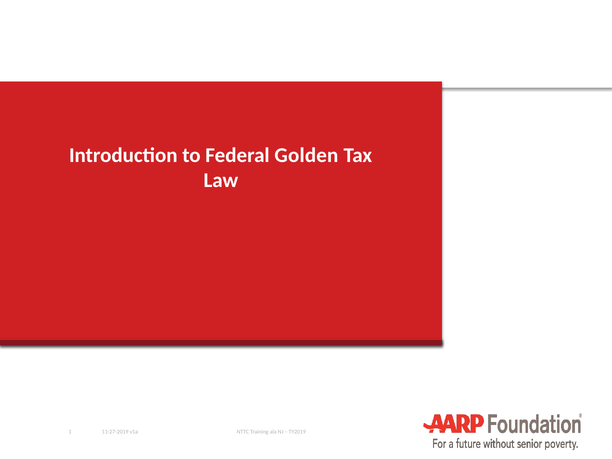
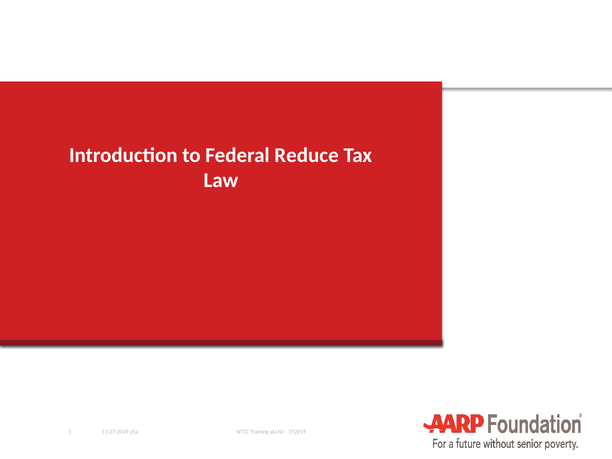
Golden: Golden -> Reduce
